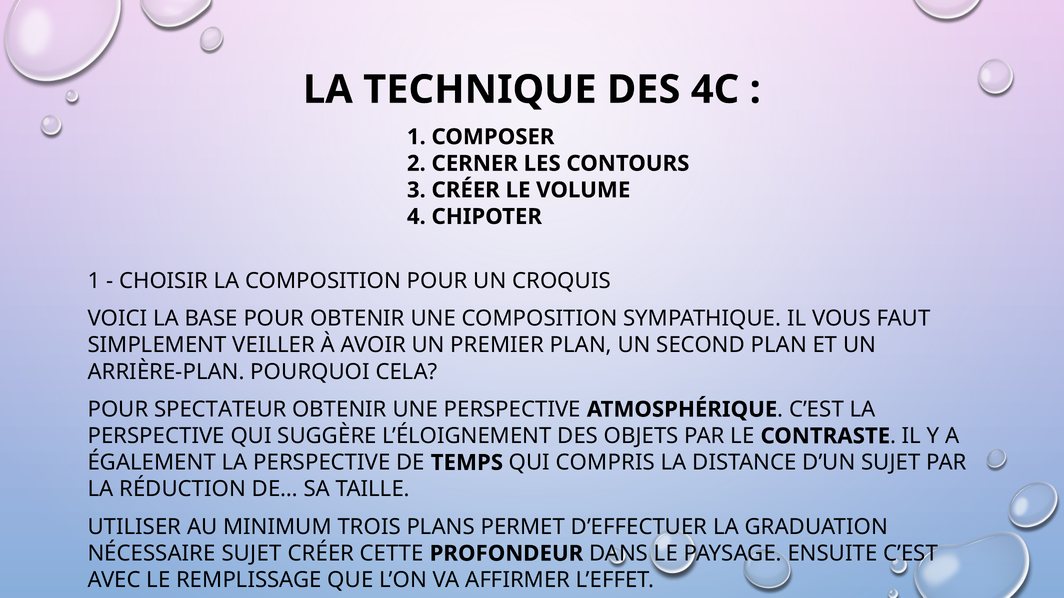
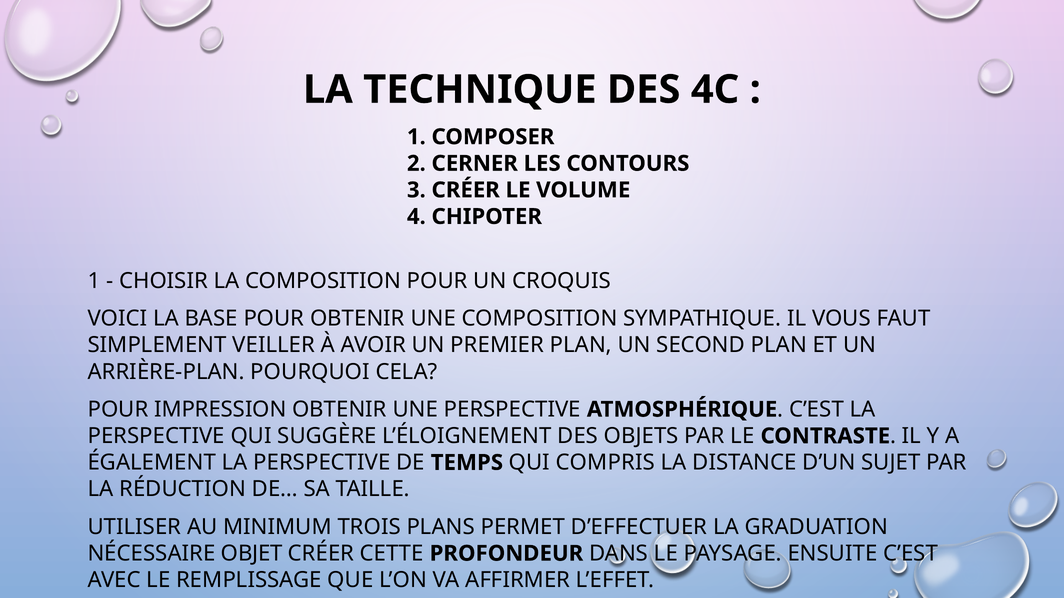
SPECTATEUR: SPECTATEUR -> IMPRESSION
NÉCESSAIRE SUJET: SUJET -> OBJET
